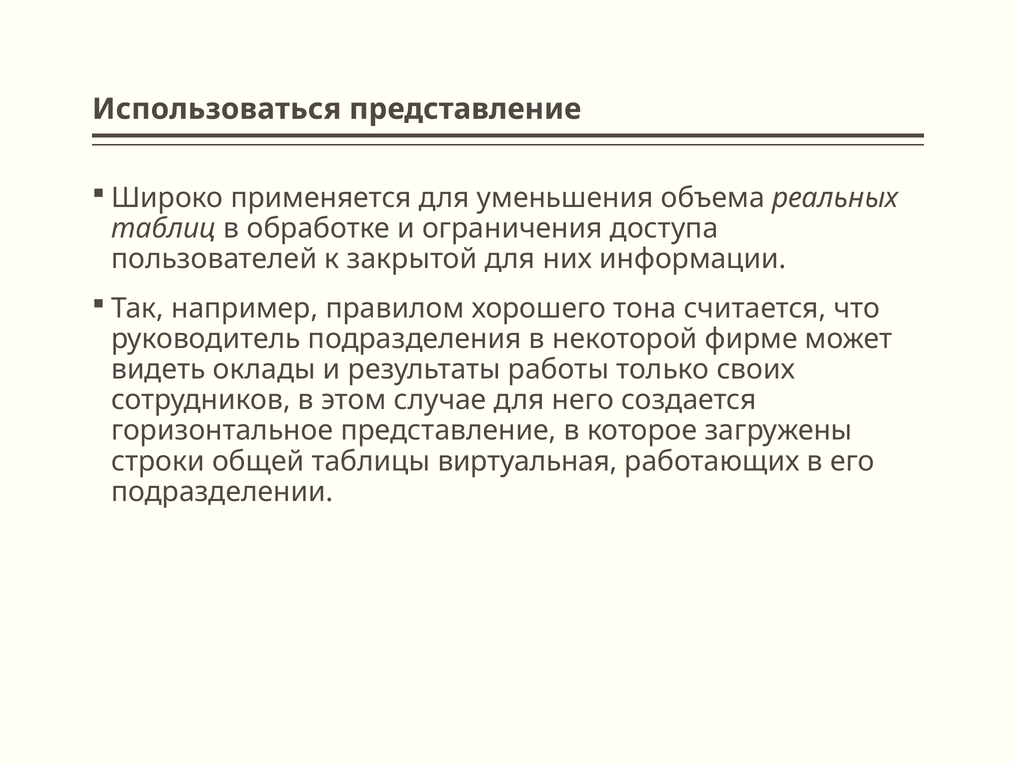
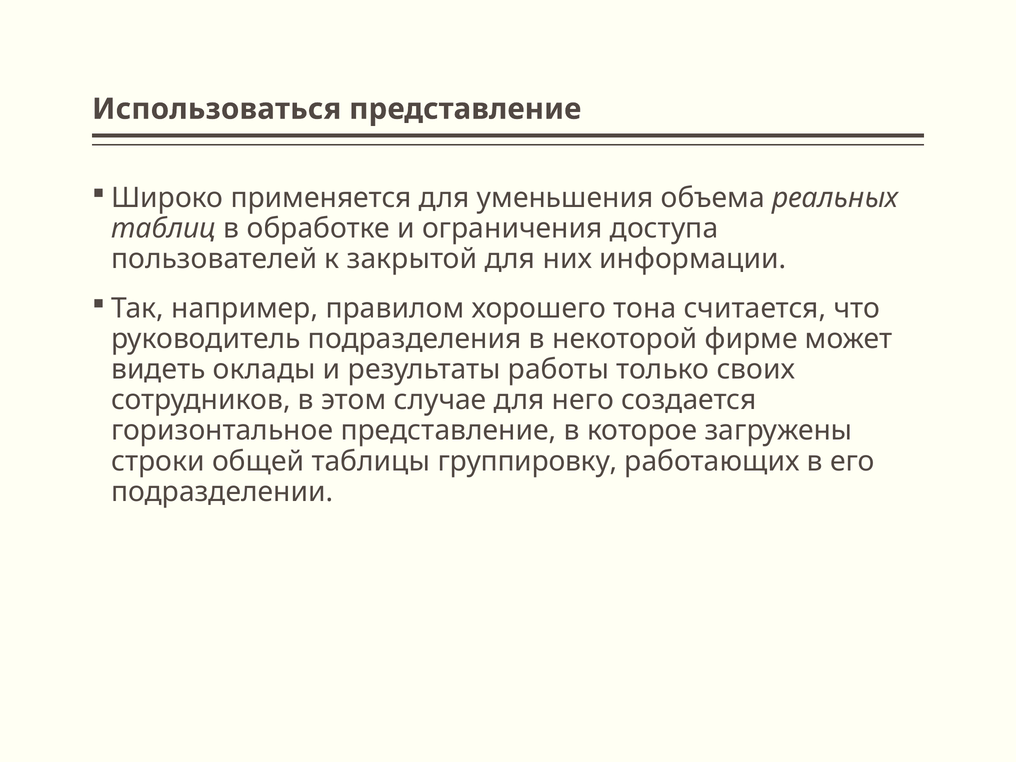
виртуальная: виртуальная -> группировку
